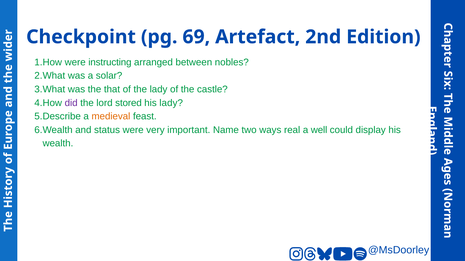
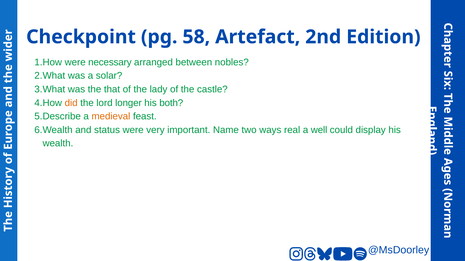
69: 69 -> 58
instructing: instructing -> necessary
did colour: purple -> orange
stored: stored -> longer
his lady: lady -> both
